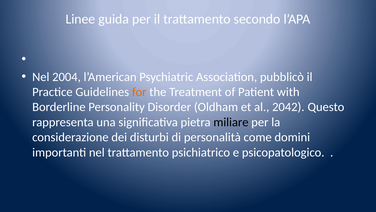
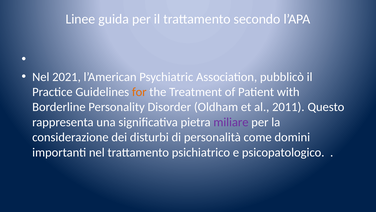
2004: 2004 -> 2021
2042: 2042 -> 2011
miliare colour: black -> purple
